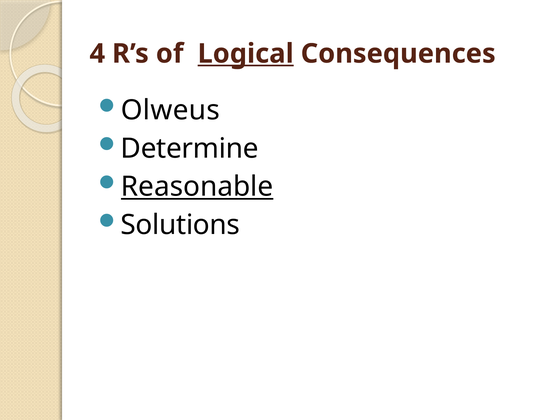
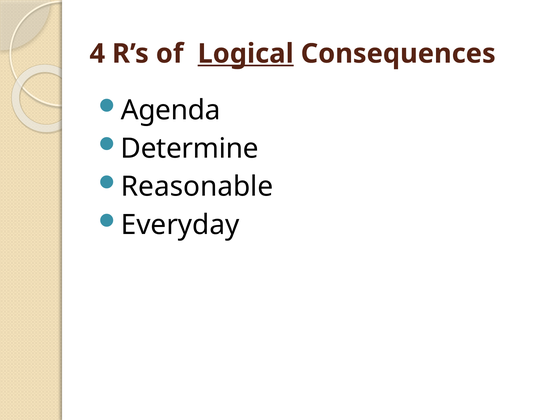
Olweus: Olweus -> Agenda
Reasonable underline: present -> none
Solutions: Solutions -> Everyday
